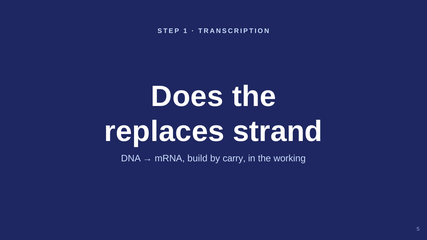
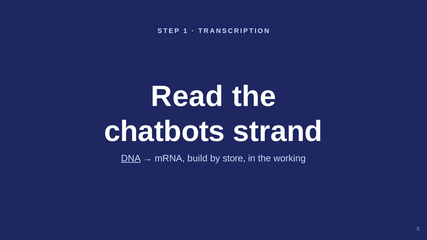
Does: Does -> Read
replaces: replaces -> chatbots
DNA underline: none -> present
carry: carry -> store
